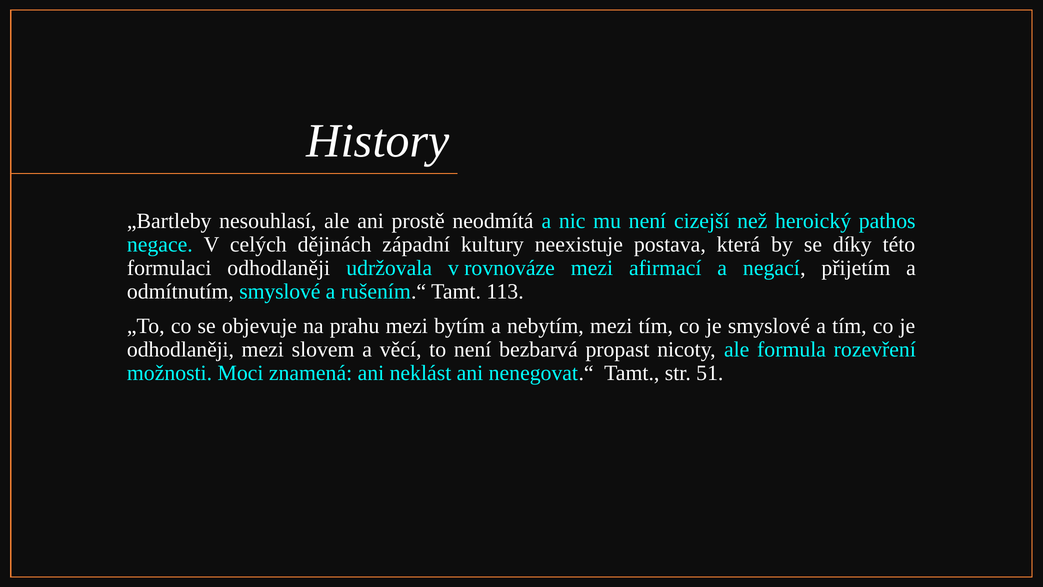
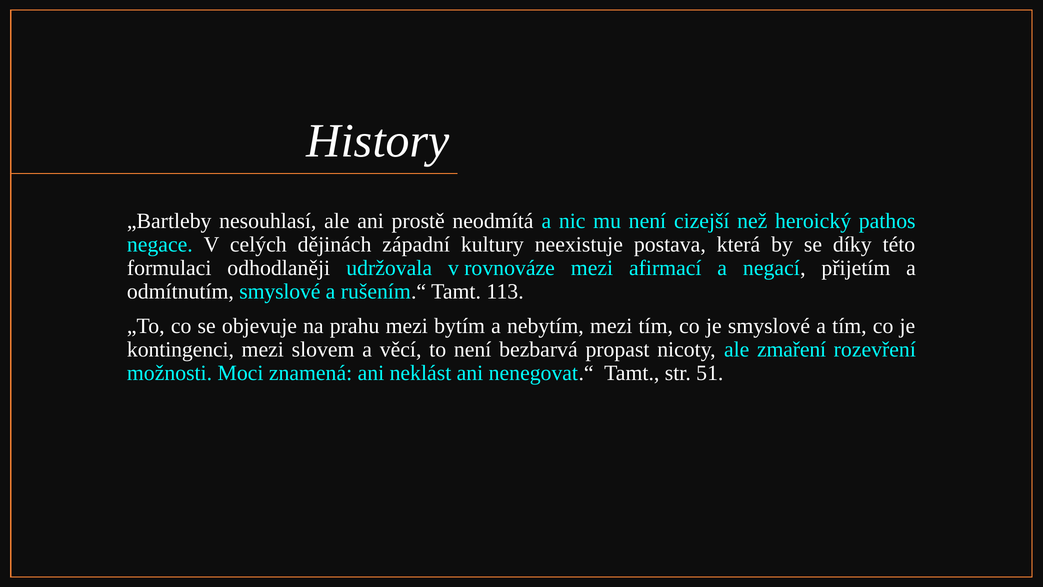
odhodlaněji at (180, 349): odhodlaněji -> kontingenci
formula: formula -> zmaření
